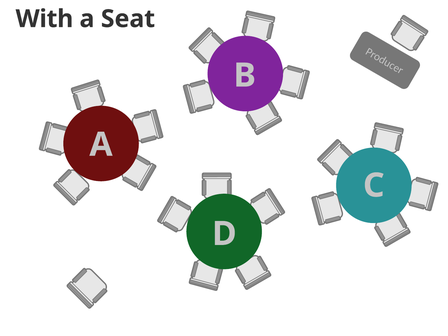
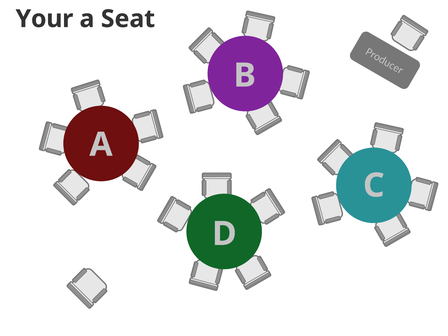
With: With -> Your
